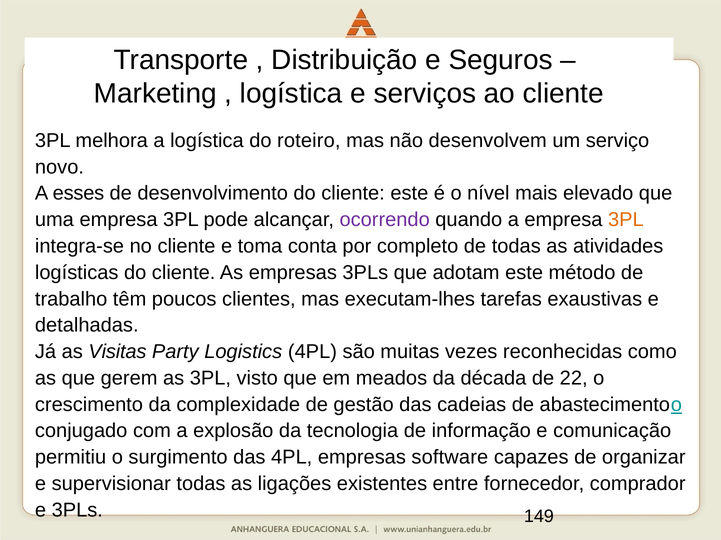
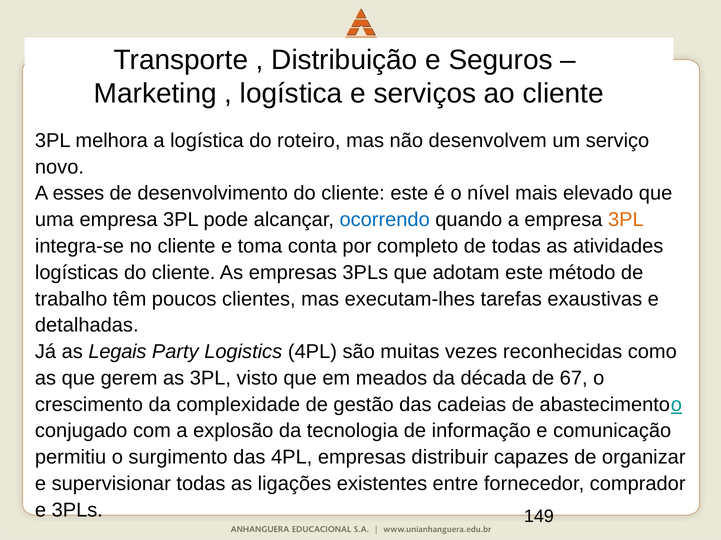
ocorrendo colour: purple -> blue
Visitas: Visitas -> Legais
22: 22 -> 67
software: software -> distribuir
